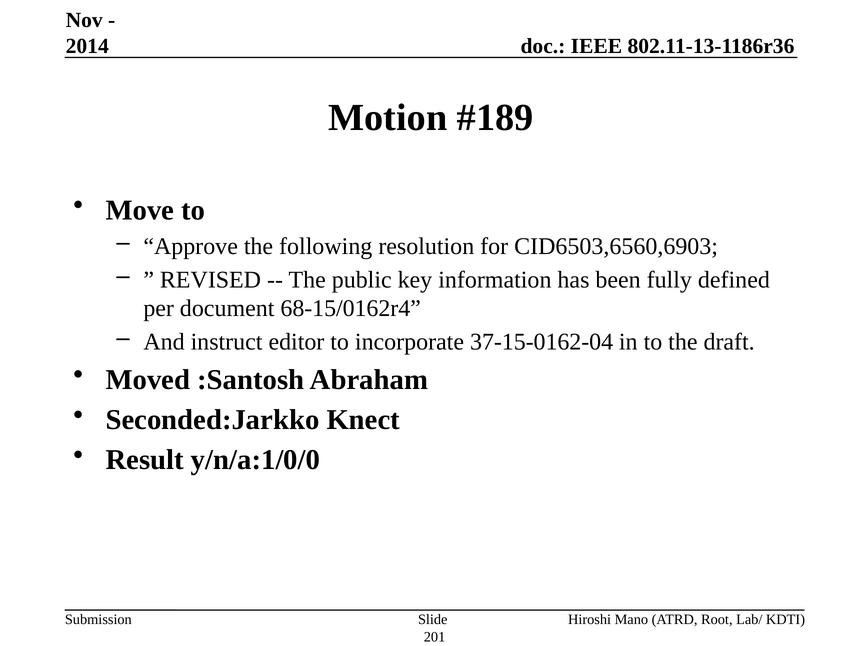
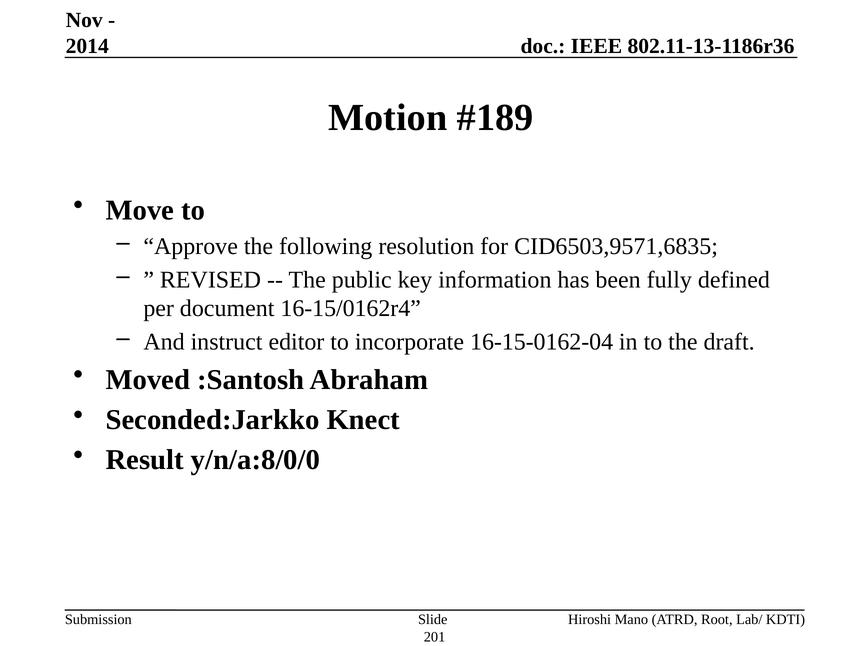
CID6503,6560,6903: CID6503,6560,6903 -> CID6503,9571,6835
68-15/0162r4: 68-15/0162r4 -> 16-15/0162r4
37-15-0162-04: 37-15-0162-04 -> 16-15-0162-04
y/n/a:1/0/0: y/n/a:1/0/0 -> y/n/a:8/0/0
